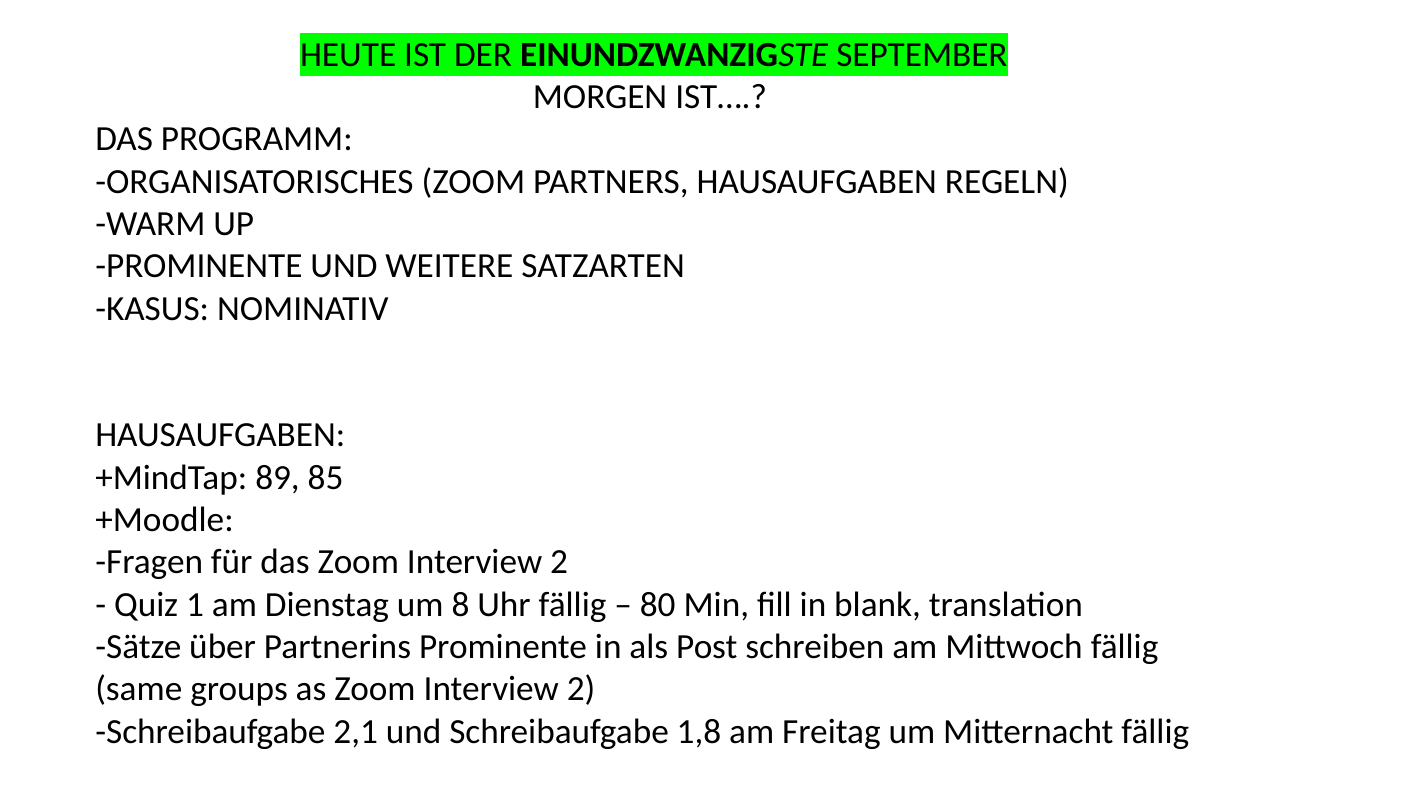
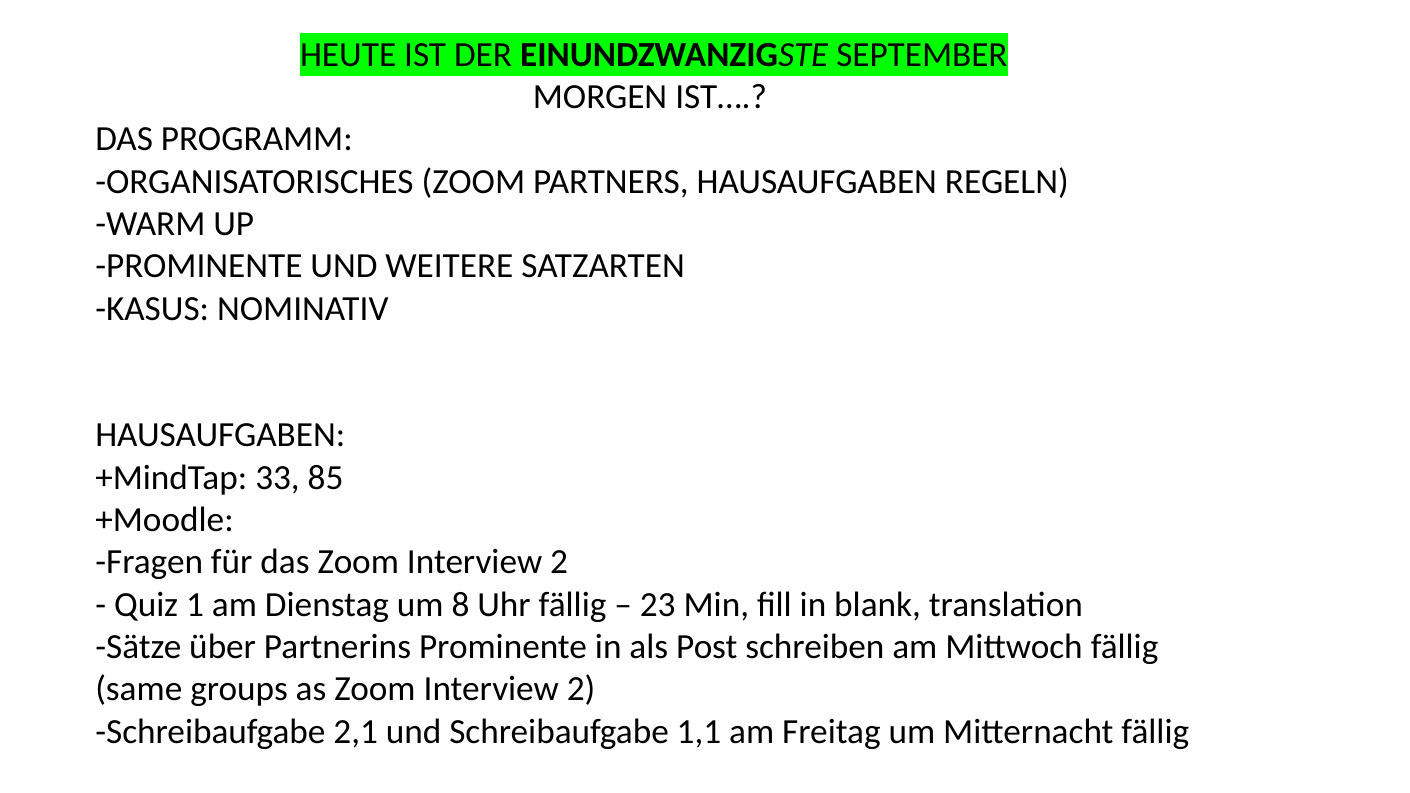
89: 89 -> 33
80: 80 -> 23
1,8: 1,8 -> 1,1
